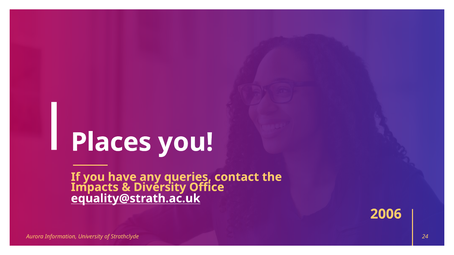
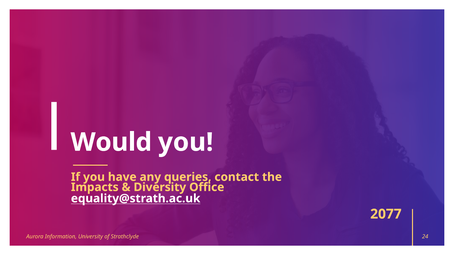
Places: Places -> Would
2006: 2006 -> 2077
